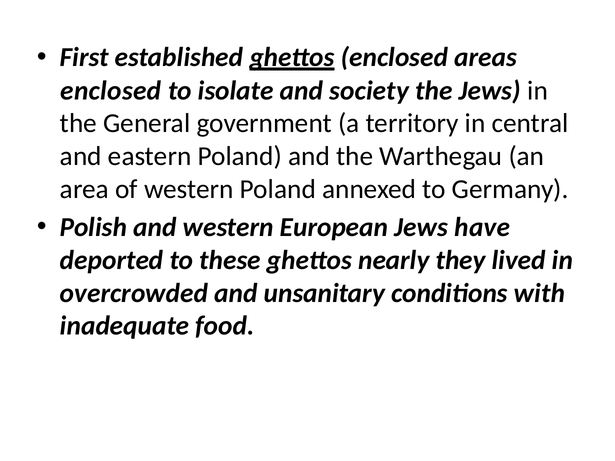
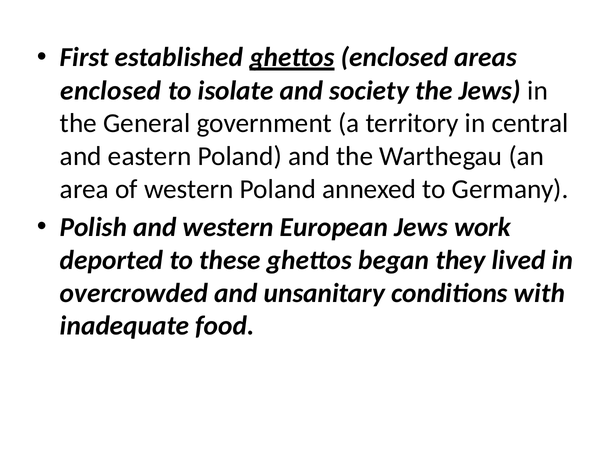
have: have -> work
nearly: nearly -> began
